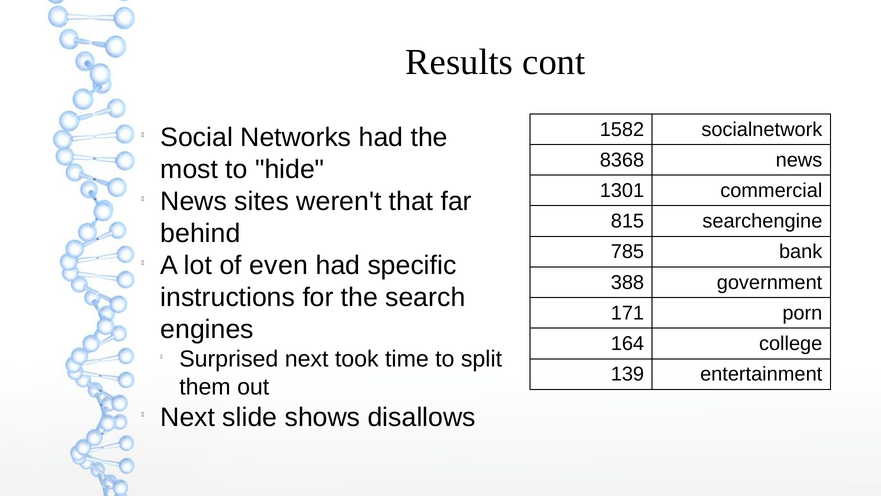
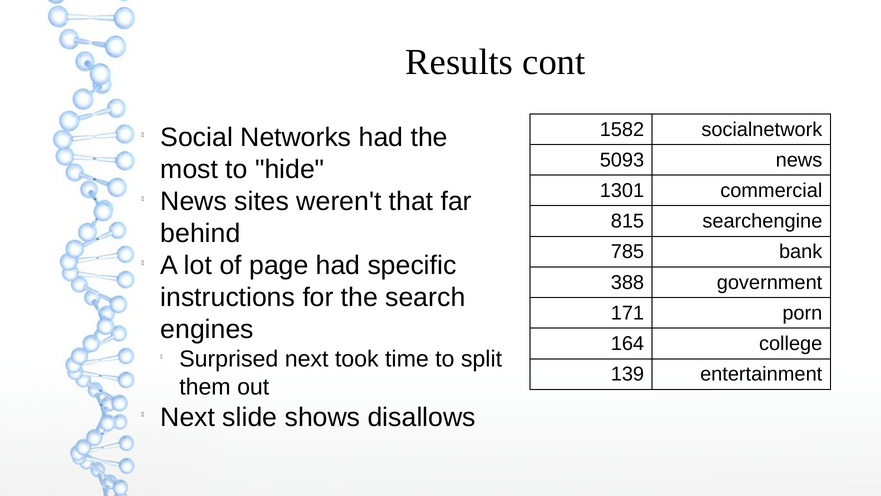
8368: 8368 -> 5093
even: even -> page
